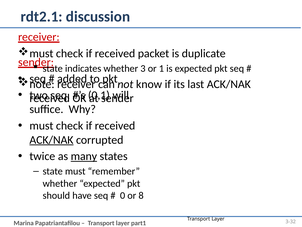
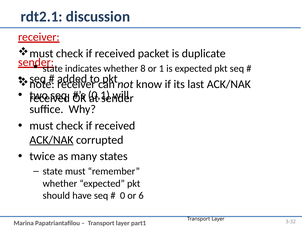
3: 3 -> 8
many underline: present -> none
8: 8 -> 6
